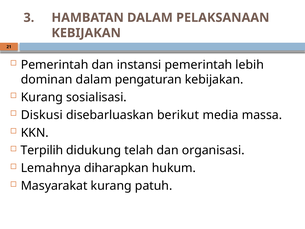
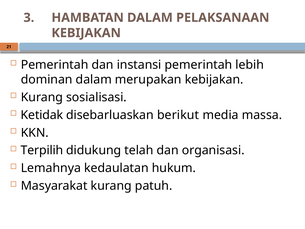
pengaturan: pengaturan -> merupakan
Diskusi: Diskusi -> Ketidak
diharapkan: diharapkan -> kedaulatan
